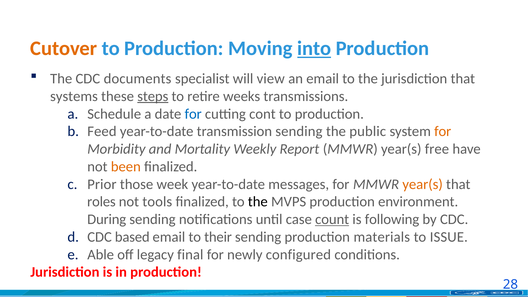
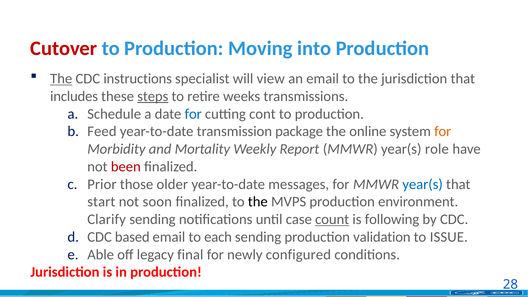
Cutover colour: orange -> red
into underline: present -> none
The at (61, 79) underline: none -> present
documents: documents -> instructions
systems: systems -> includes
transmission sending: sending -> package
public: public -> online
free: free -> role
been colour: orange -> red
week: week -> older
year(s at (423, 184) colour: orange -> blue
roles: roles -> start
tools: tools -> soon
During: During -> Clarify
their: their -> each
materials: materials -> validation
